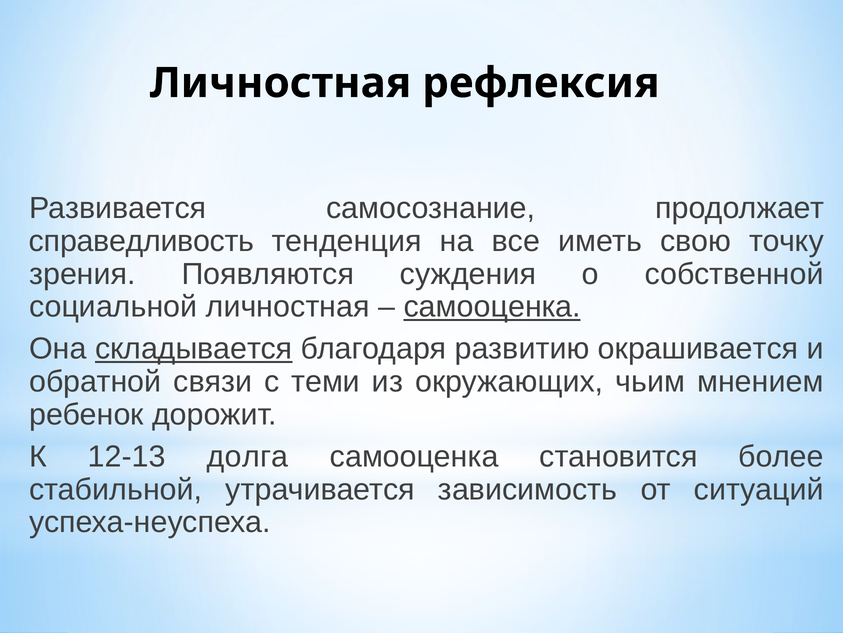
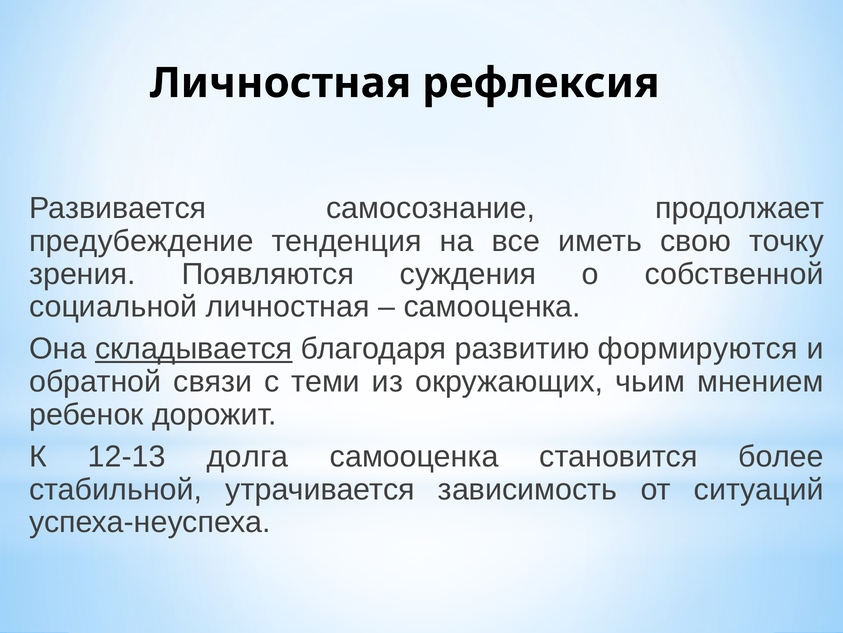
справедливость: справедливость -> предубеждение
самооценка at (492, 307) underline: present -> none
окрашивается: окрашивается -> формируются
